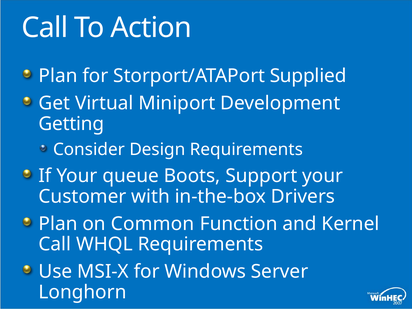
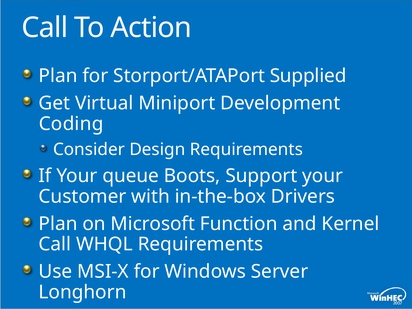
Getting: Getting -> Coding
Common: Common -> Microsoft
